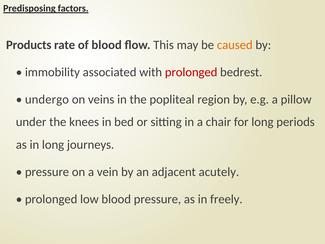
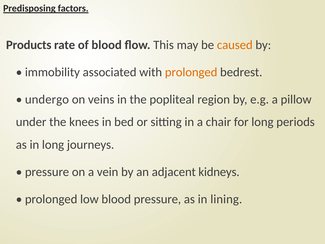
prolonged at (191, 72) colour: red -> orange
acutely: acutely -> kidneys
freely: freely -> lining
